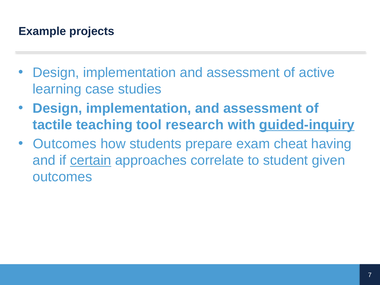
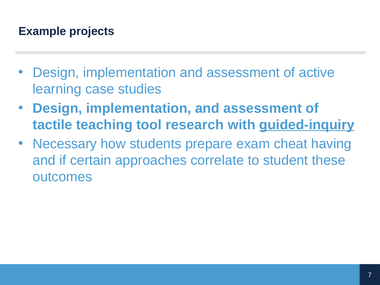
Outcomes at (65, 144): Outcomes -> Necessary
certain underline: present -> none
given: given -> these
